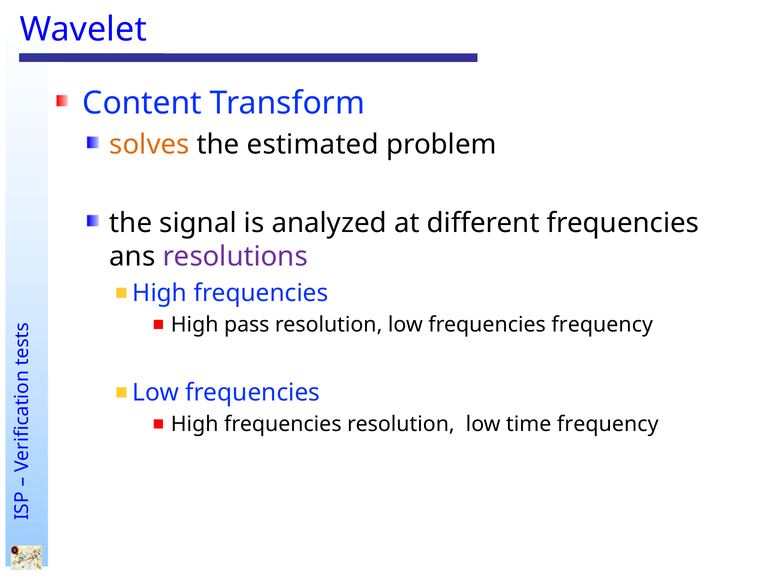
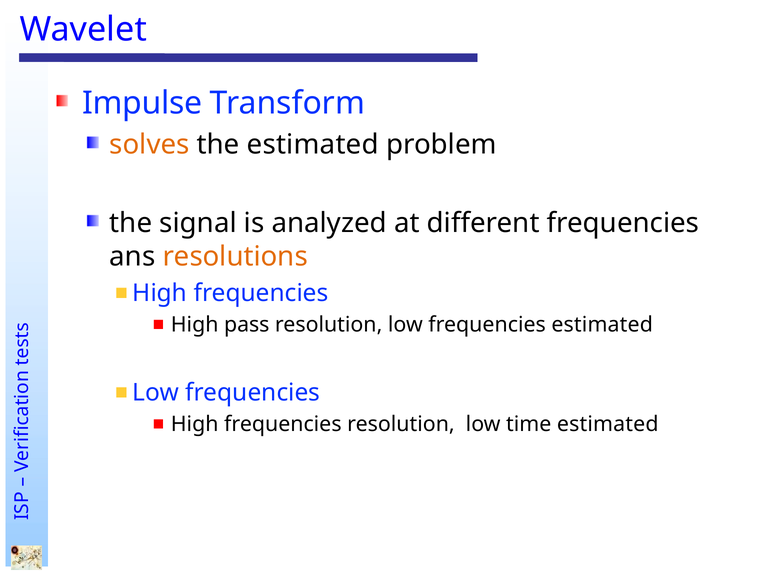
Content: Content -> Impulse
resolutions colour: purple -> orange
frequencies frequency: frequency -> estimated
time frequency: frequency -> estimated
